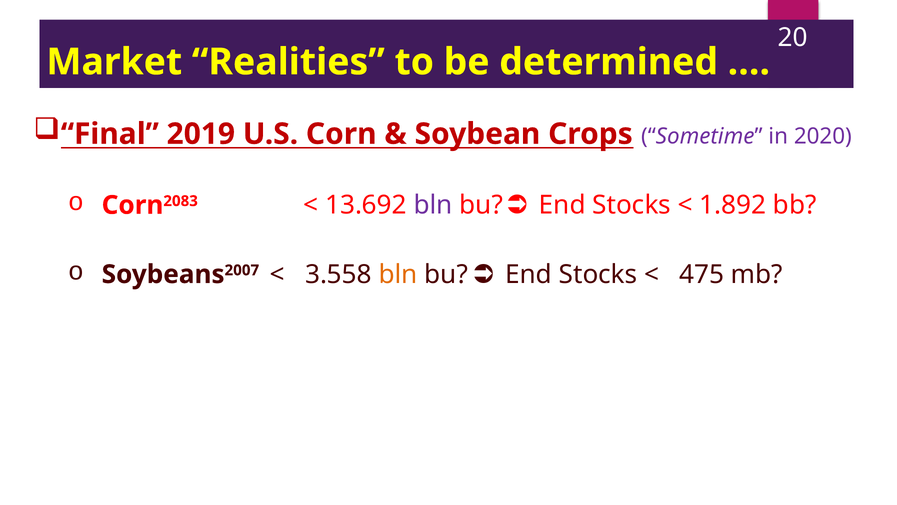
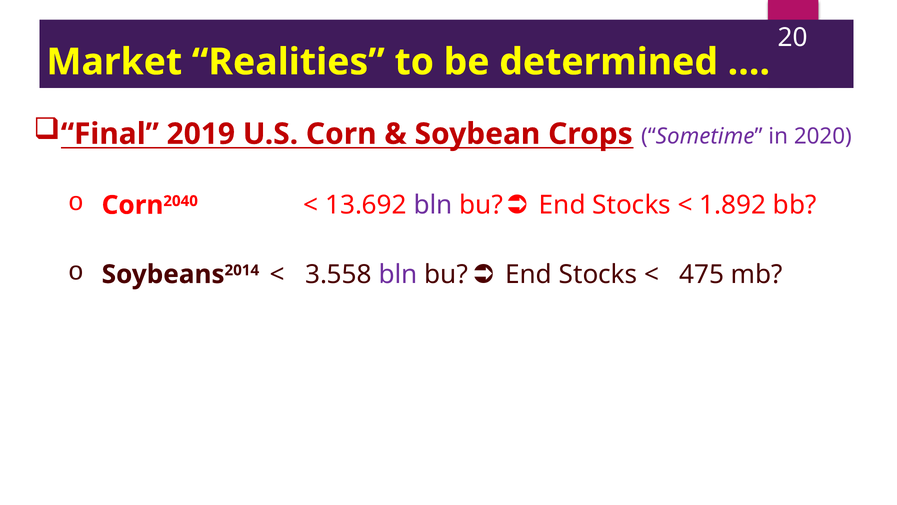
2083: 2083 -> 2040
2007: 2007 -> 2014
bln at (398, 274) colour: orange -> purple
